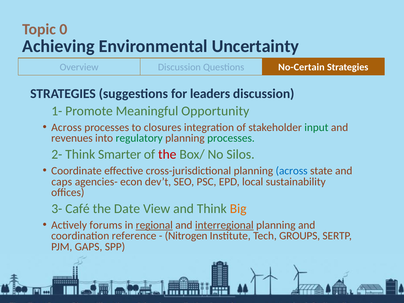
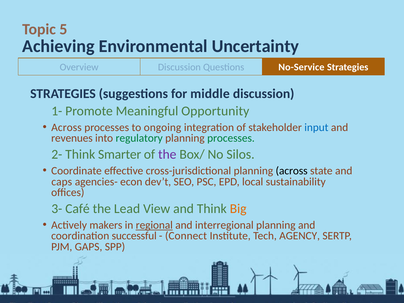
0: 0 -> 5
No-Certain: No-Certain -> No-Service
leaders: leaders -> middle
closures: closures -> ongoing
input colour: green -> blue
the at (167, 154) colour: red -> purple
across at (292, 171) colour: blue -> black
Date: Date -> Lead
forums: forums -> makers
interregional underline: present -> none
reference: reference -> successful
Nitrogen: Nitrogen -> Connect
GROUPS: GROUPS -> AGENCY
